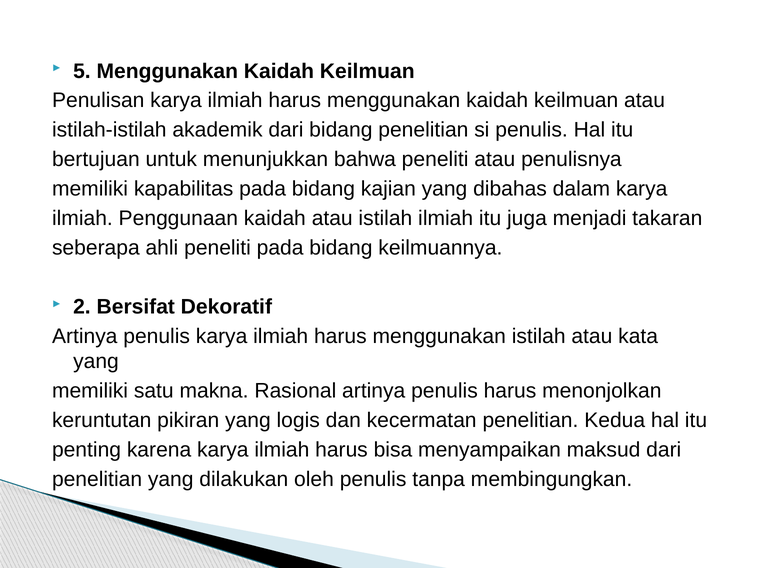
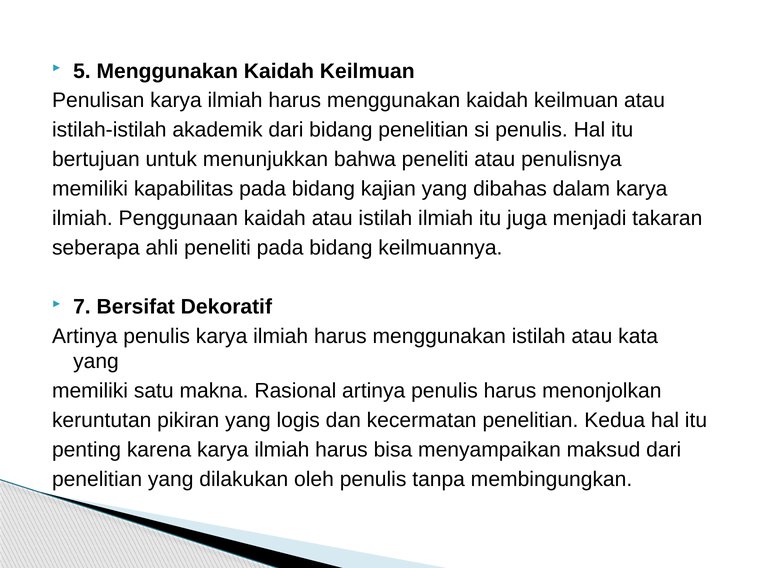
2: 2 -> 7
